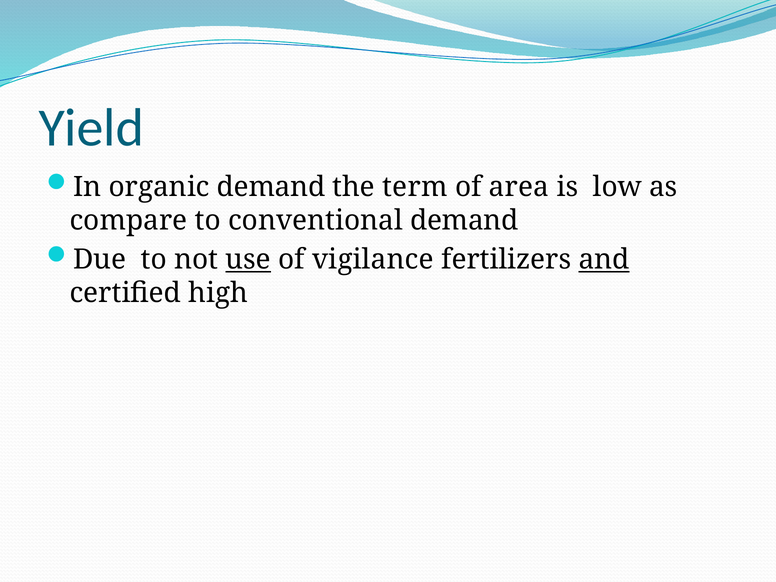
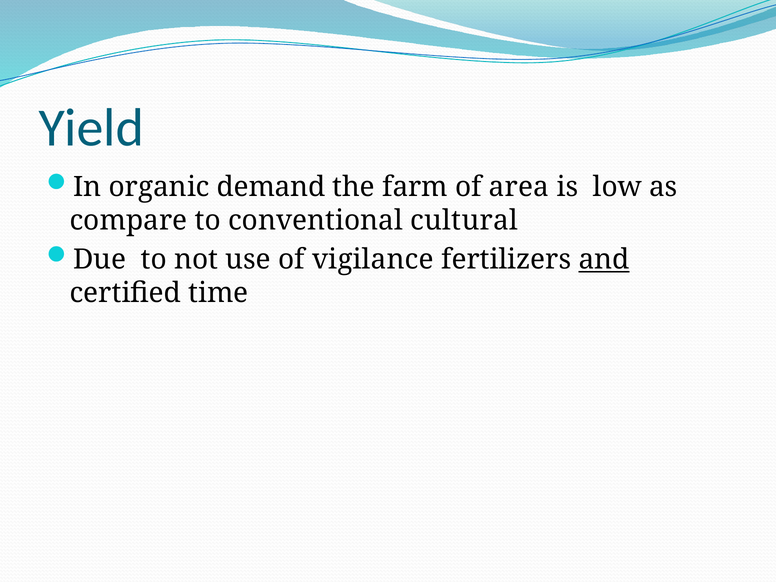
term: term -> farm
conventional demand: demand -> cultural
use underline: present -> none
high: high -> time
